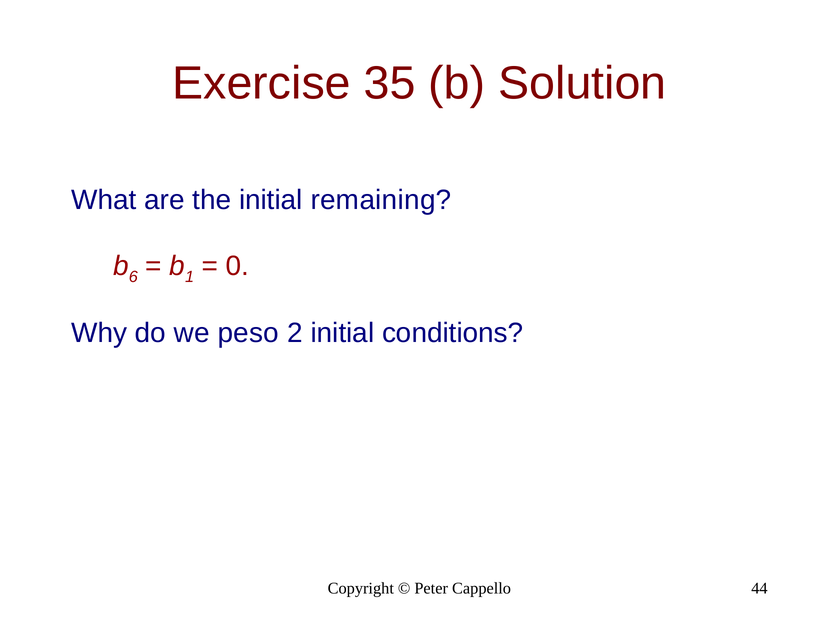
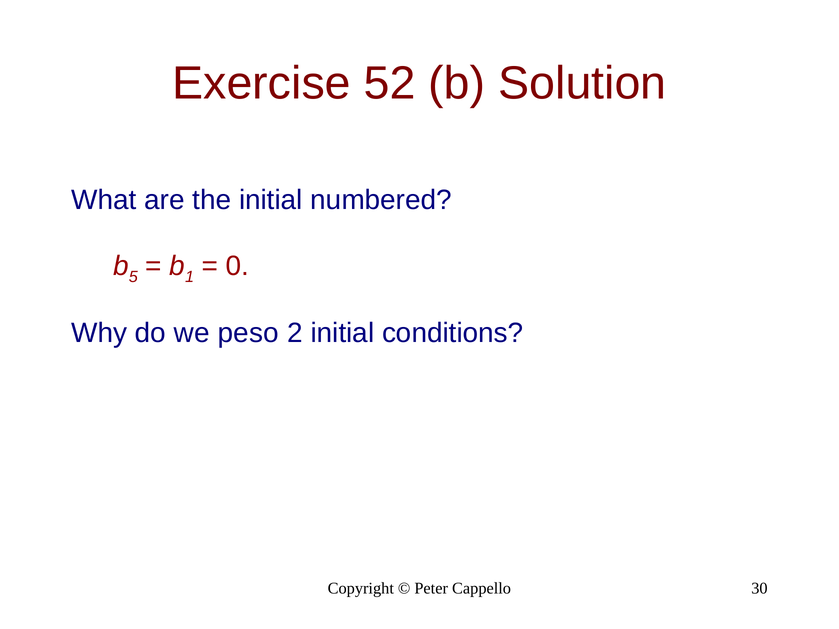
35: 35 -> 52
remaining: remaining -> numbered
6: 6 -> 5
44: 44 -> 30
